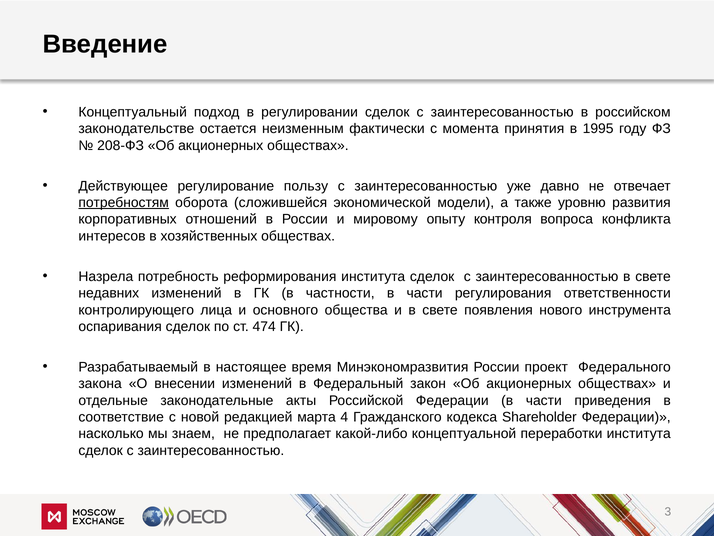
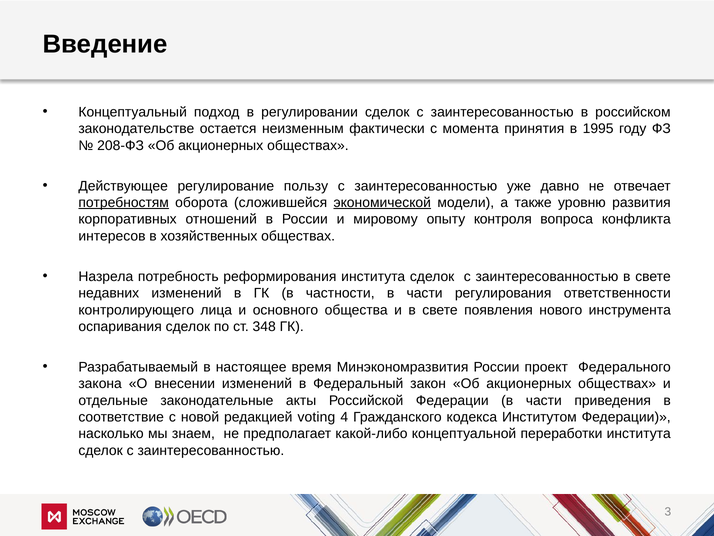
экономической underline: none -> present
474: 474 -> 348
марта: марта -> voting
Shareholder: Shareholder -> Институтом
